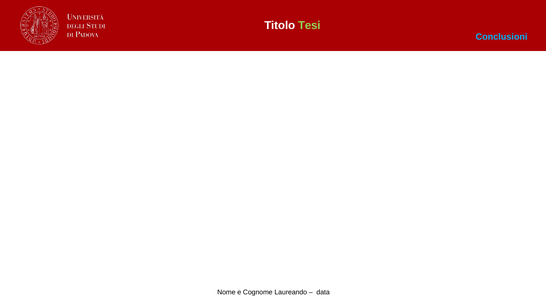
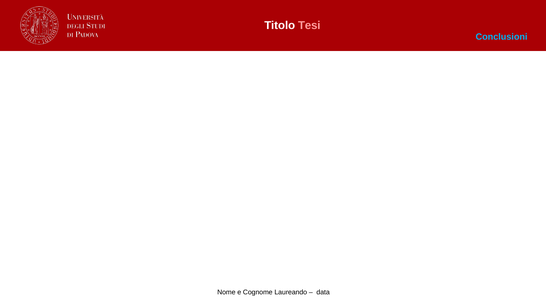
Tesi colour: light green -> pink
